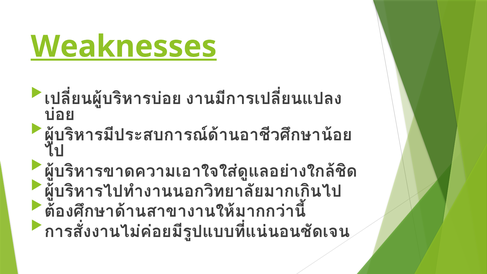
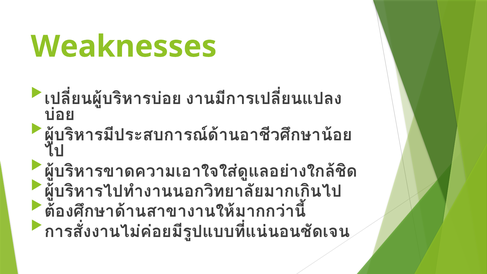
Weaknesses underline: present -> none
